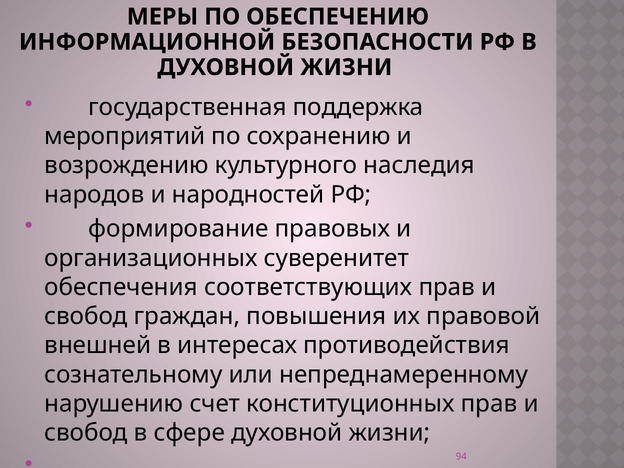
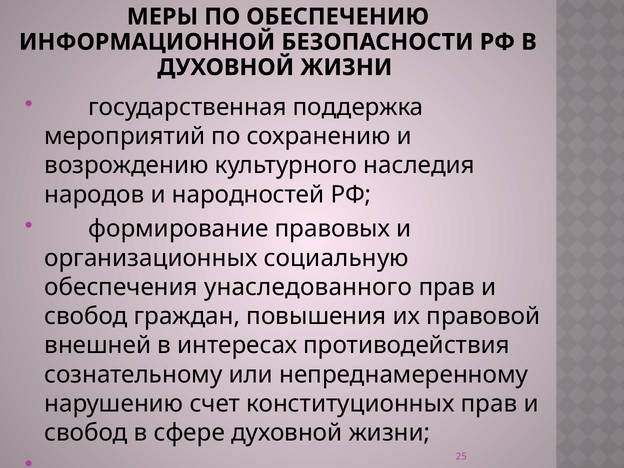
суверенитет: суверенитет -> социальную
соответствующих: соответствующих -> унаследованного
94: 94 -> 25
